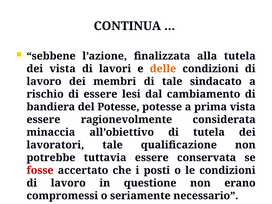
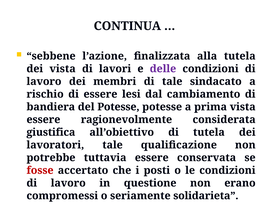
delle colour: orange -> purple
minaccia: minaccia -> giustifica
necessario: necessario -> solidarieta
